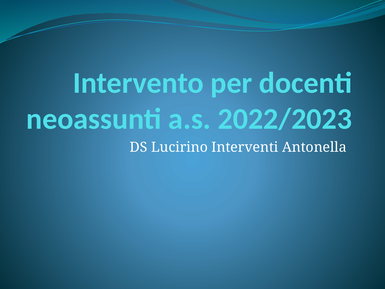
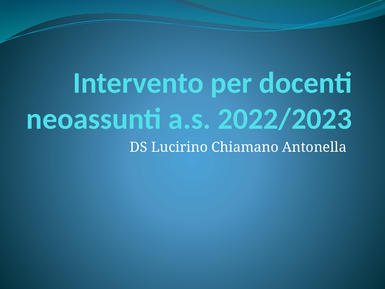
Interventi: Interventi -> Chiamano
